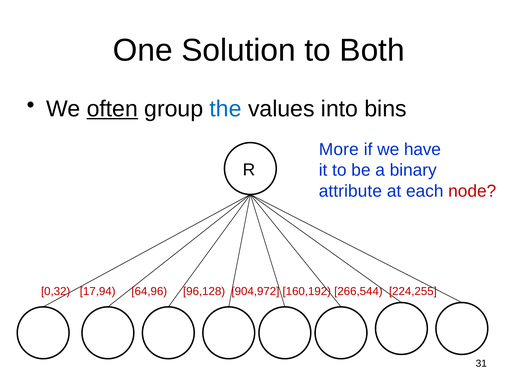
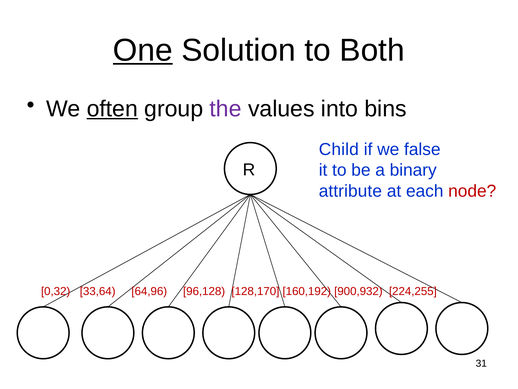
One underline: none -> present
the colour: blue -> purple
More: More -> Child
have: have -> false
17,94: 17,94 -> 33,64
904,972: 904,972 -> 128,170
266,544: 266,544 -> 900,932
